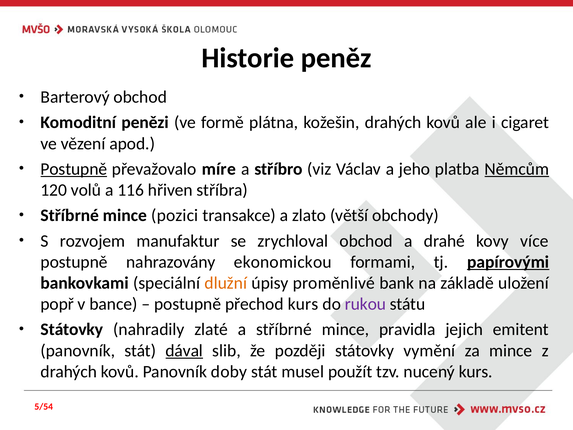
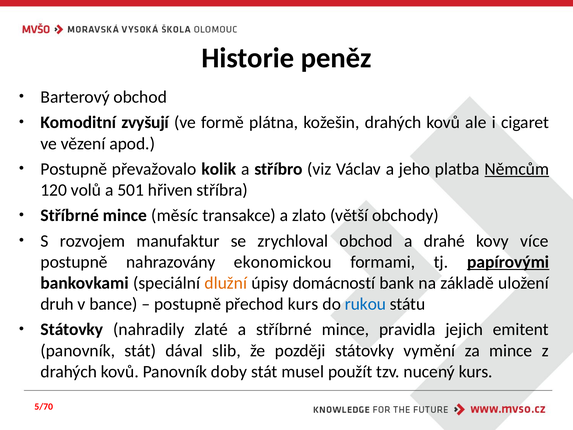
penězi: penězi -> zvyšují
Postupně at (74, 169) underline: present -> none
míre: míre -> kolik
116: 116 -> 501
pozici: pozici -> měsíc
proměnlivé: proměnlivé -> domácností
popř: popř -> druh
rukou colour: purple -> blue
dával underline: present -> none
5/54: 5/54 -> 5/70
